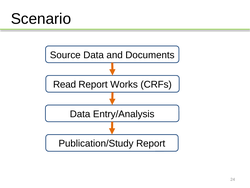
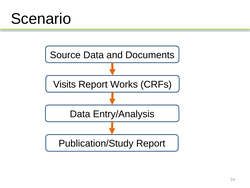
Read: Read -> Visits
